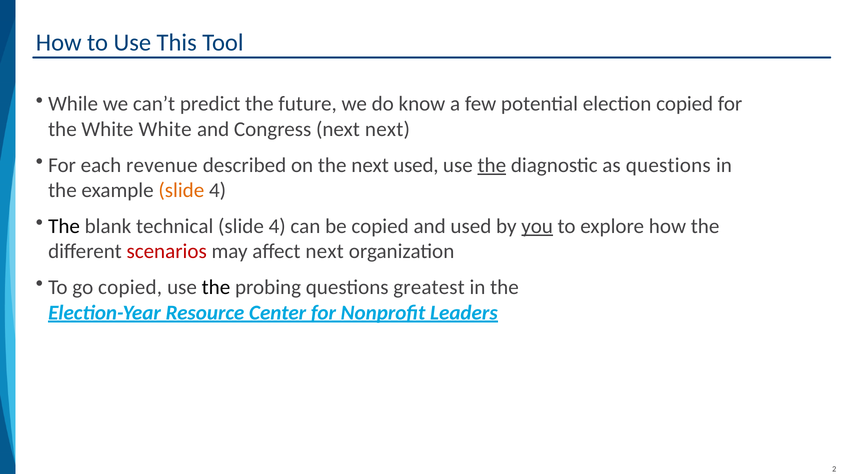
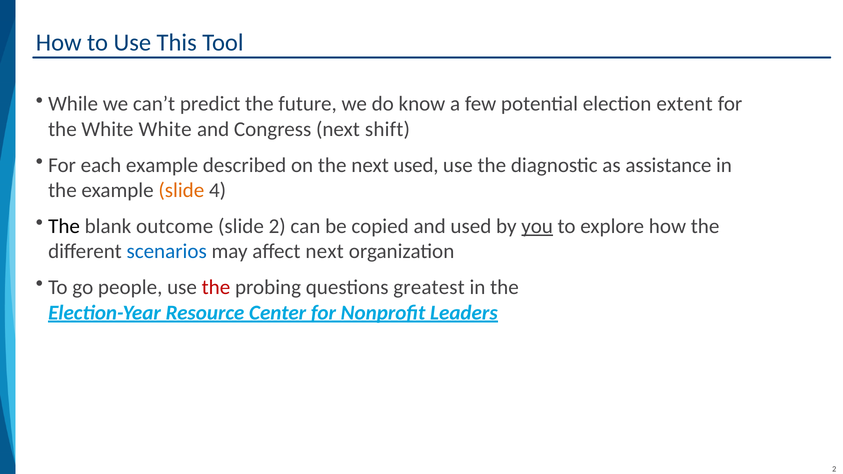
election copied: copied -> extent
next next: next -> shift
each revenue: revenue -> example
the at (492, 165) underline: present -> none
as questions: questions -> assistance
technical: technical -> outcome
4 at (277, 226): 4 -> 2
scenarios colour: red -> blue
go copied: copied -> people
the at (216, 287) colour: black -> red
